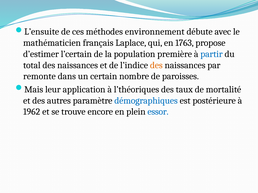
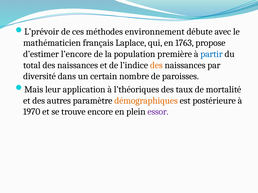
L’ensuite: L’ensuite -> L’prévoir
l’certain: l’certain -> l’encore
remonte: remonte -> diversité
démographiques colour: blue -> orange
1962: 1962 -> 1970
essor colour: blue -> purple
